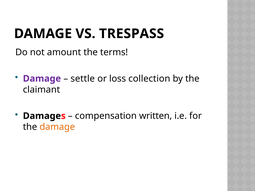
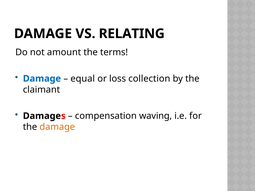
TRESPASS: TRESPASS -> RELATING
Damage at (42, 79) colour: purple -> blue
settle: settle -> equal
written: written -> waving
